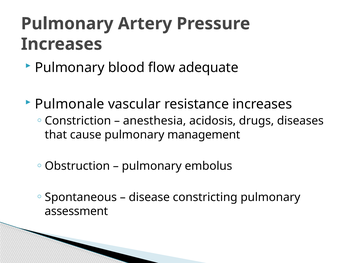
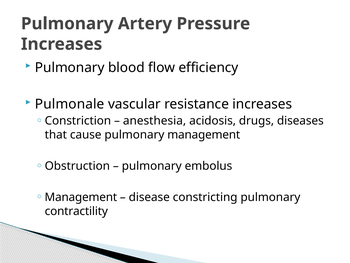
adequate: adequate -> efficiency
Spontaneous at (81, 197): Spontaneous -> Management
assessment: assessment -> contractility
